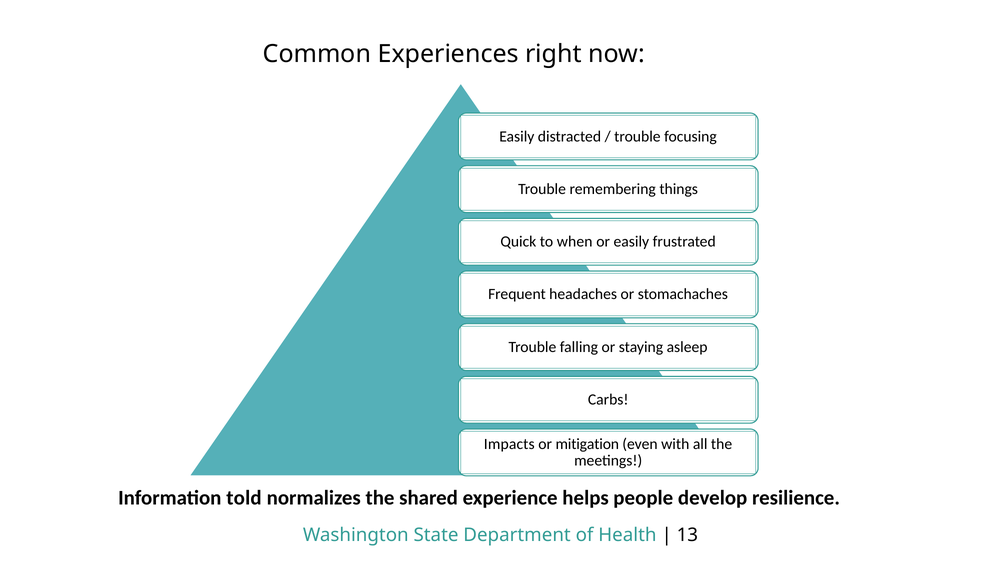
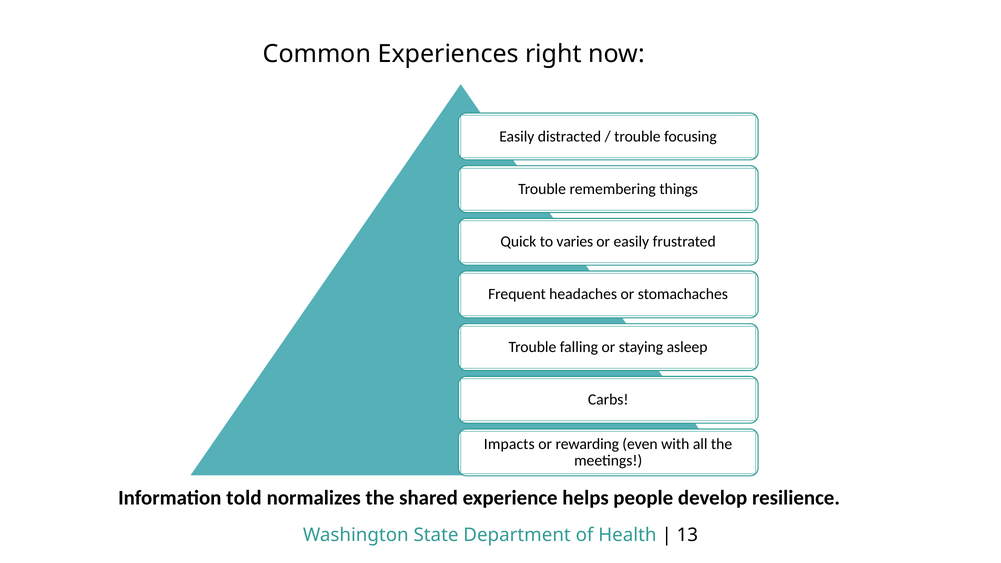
when: when -> varies
mitigation: mitigation -> rewarding
